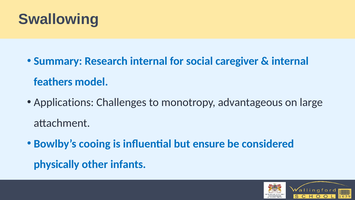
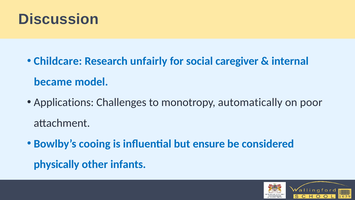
Swallowing: Swallowing -> Discussion
Summary: Summary -> Childcare
Research internal: internal -> unfairly
feathers: feathers -> became
advantageous: advantageous -> automatically
large: large -> poor
